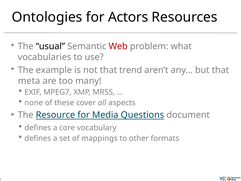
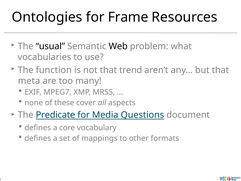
Actors: Actors -> Frame
Web colour: red -> black
example: example -> function
Resource: Resource -> Predicate
